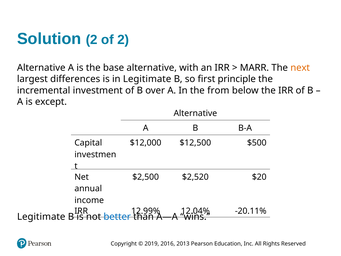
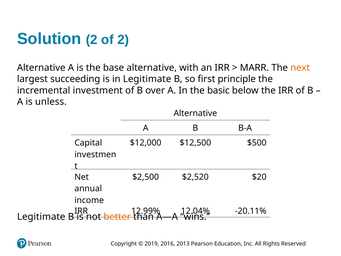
differences: differences -> succeeding
from: from -> basic
except: except -> unless
better colour: blue -> orange
